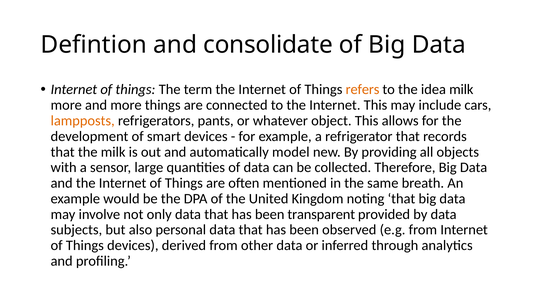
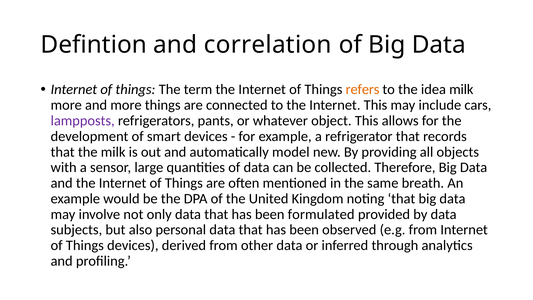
consolidate: consolidate -> correlation
lampposts colour: orange -> purple
transparent: transparent -> formulated
